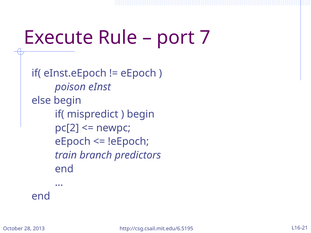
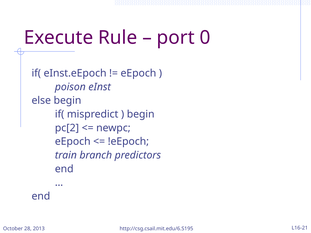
7: 7 -> 0
